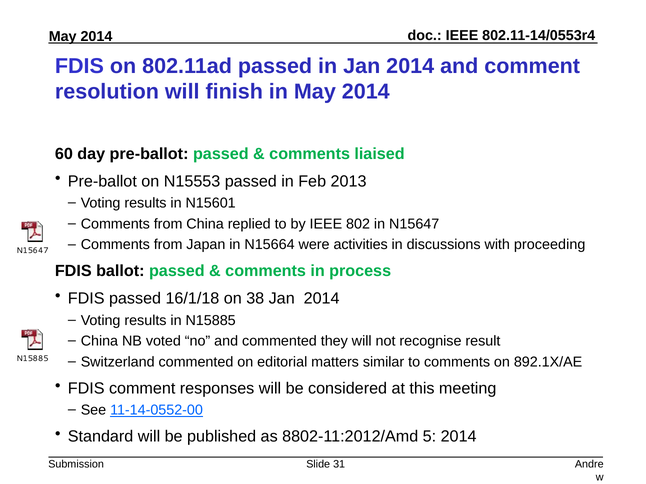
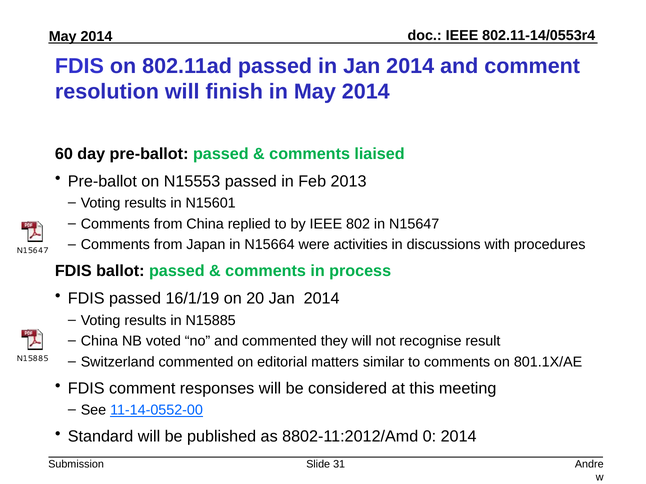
proceeding: proceeding -> procedures
16/1/18: 16/1/18 -> 16/1/19
38: 38 -> 20
892.1X/AE: 892.1X/AE -> 801.1X/AE
5: 5 -> 0
